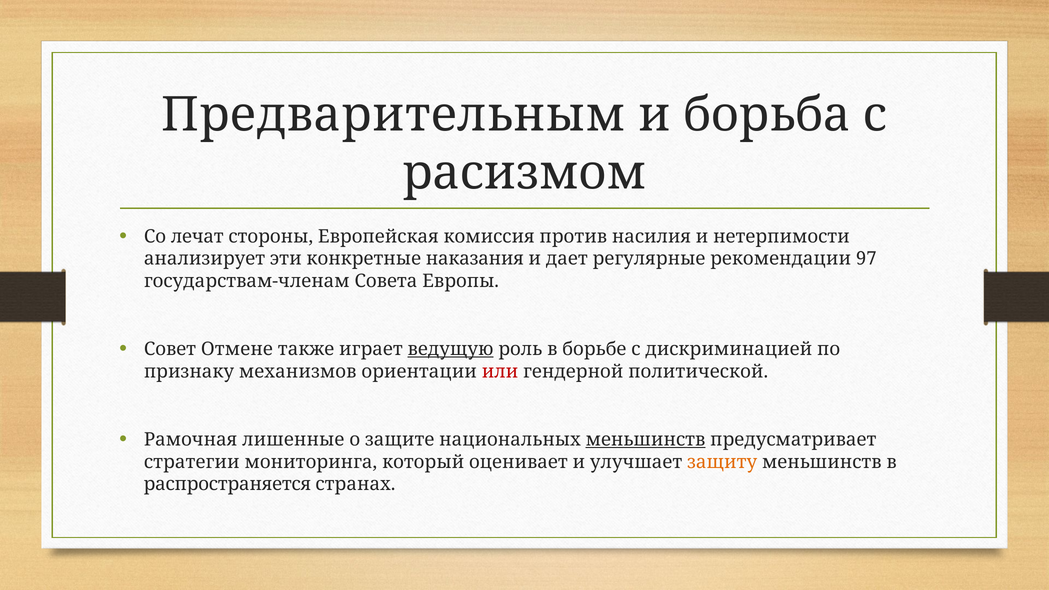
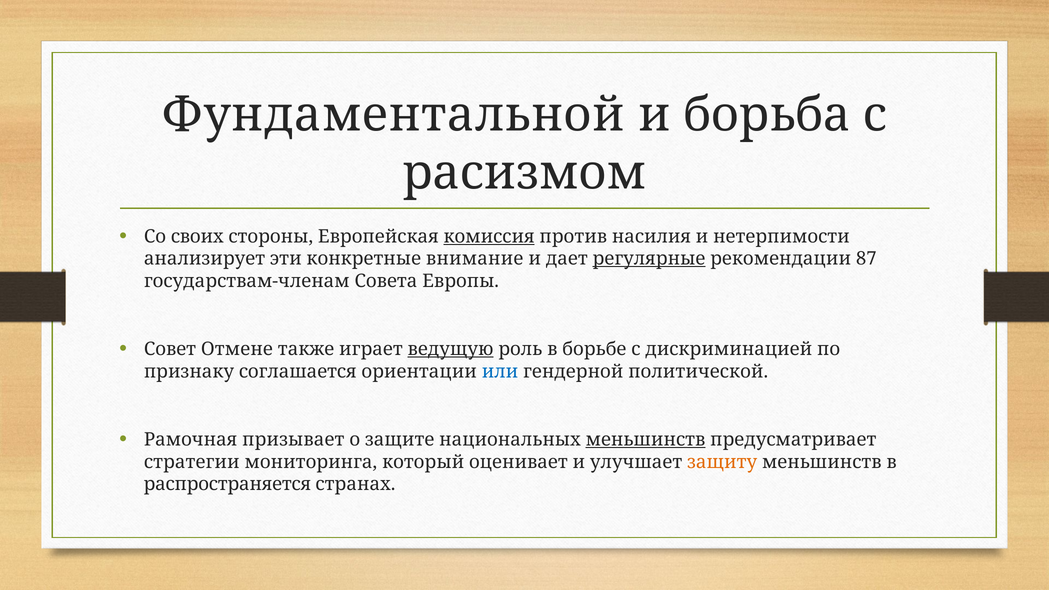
Предварительным: Предварительным -> Фундаментальной
лечат: лечат -> своих
комиссия underline: none -> present
наказания: наказания -> внимание
регулярные underline: none -> present
97: 97 -> 87
механизмов: механизмов -> соглашается
или colour: red -> blue
лишенные: лишенные -> призывает
